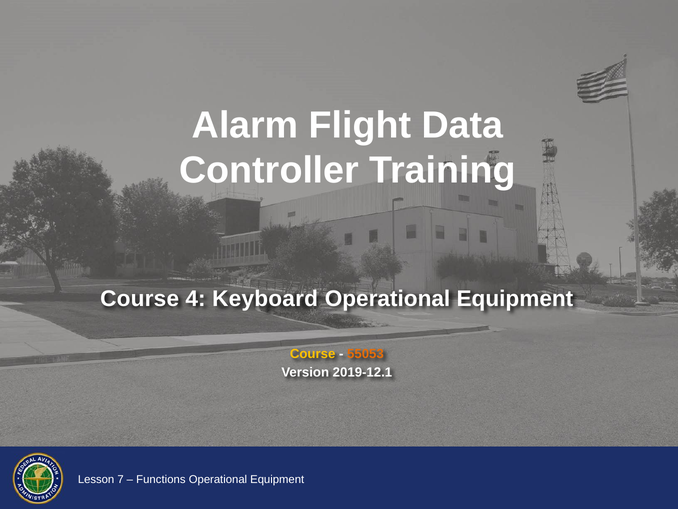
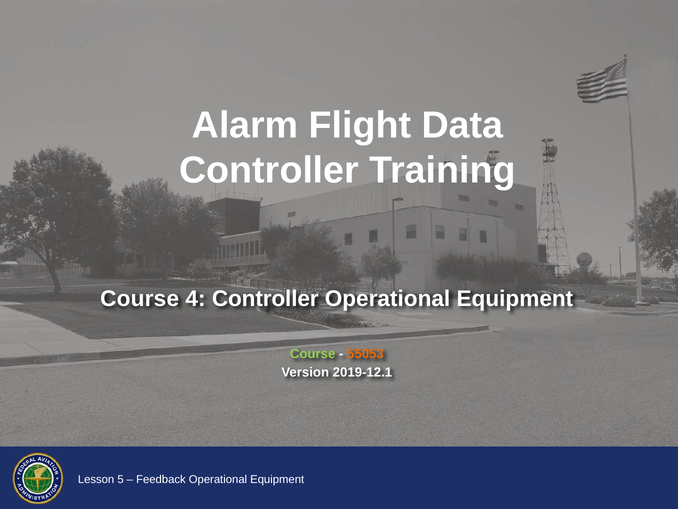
4 Keyboard: Keyboard -> Controller
Course at (313, 353) colour: yellow -> light green
7: 7 -> 5
Functions: Functions -> Feedback
